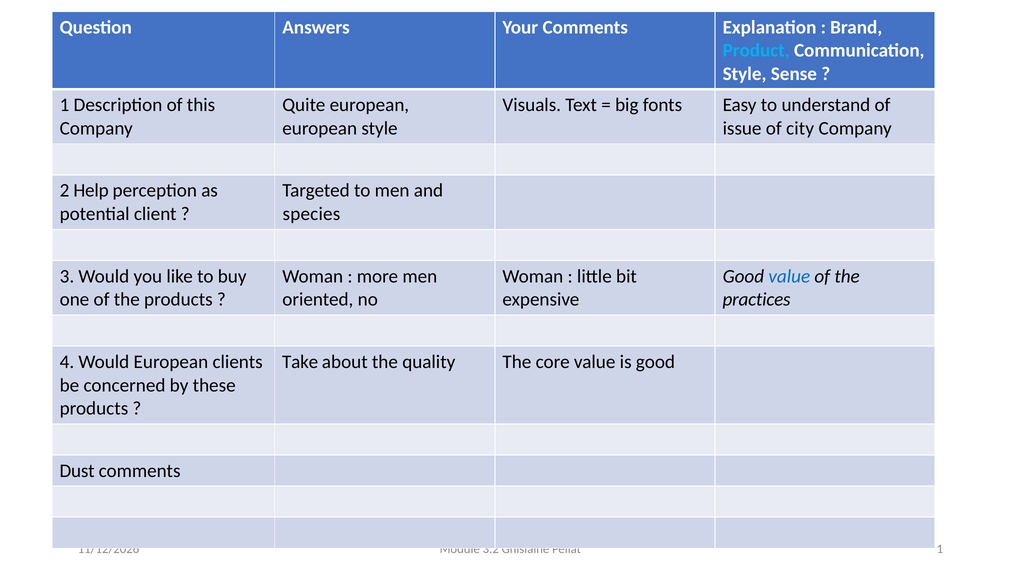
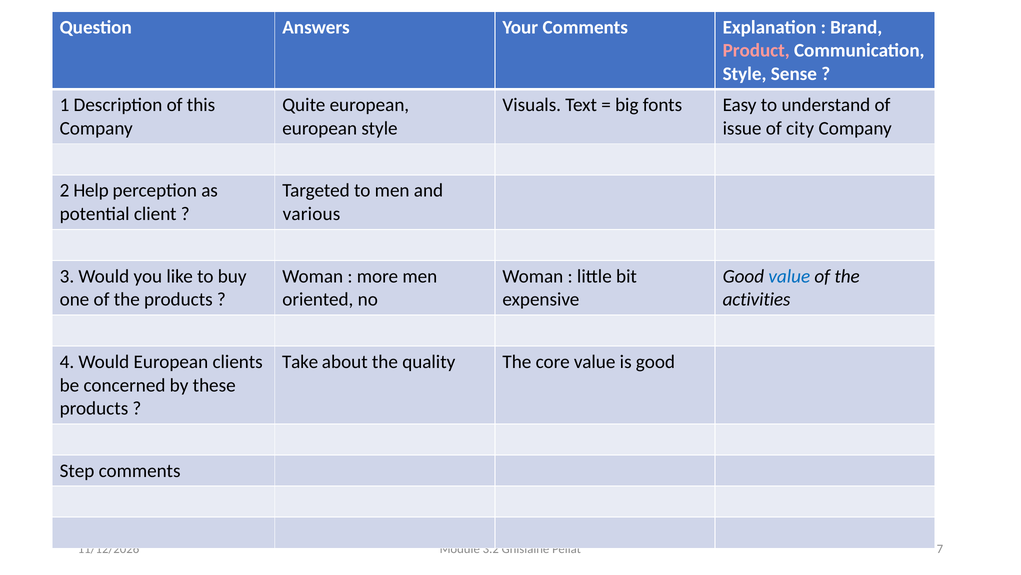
Product colour: light blue -> pink
species: species -> various
practices: practices -> activities
Dust: Dust -> Step
1 at (940, 548): 1 -> 7
